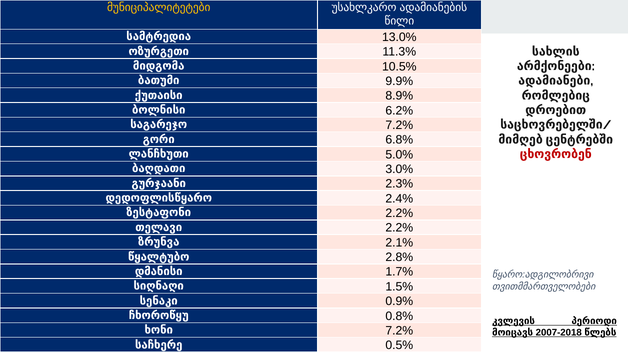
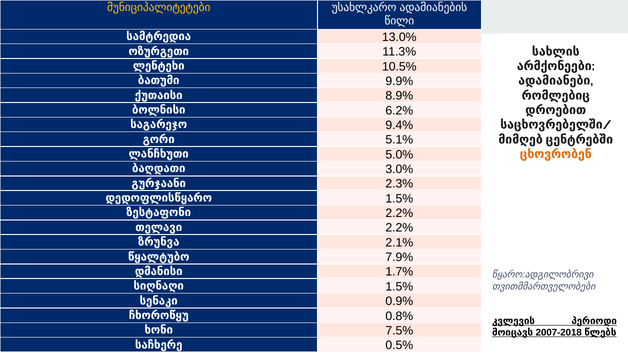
მიდგომა: მიდგომა -> ლენტეხი
საგარეჯო 7.2%: 7.2% -> 9.4%
6.8%: 6.8% -> 5.1%
ცხოვრობენ colour: red -> orange
დედოფლისწყარო 2.4%: 2.4% -> 1.5%
2.8%: 2.8% -> 7.9%
ხონი 7.2%: 7.2% -> 7.5%
